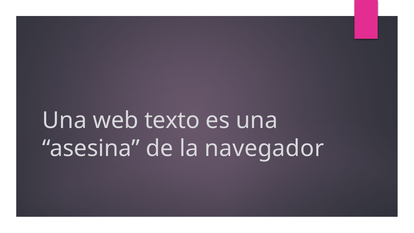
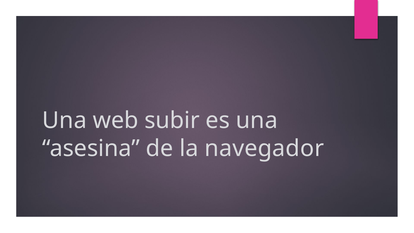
texto: texto -> subir
